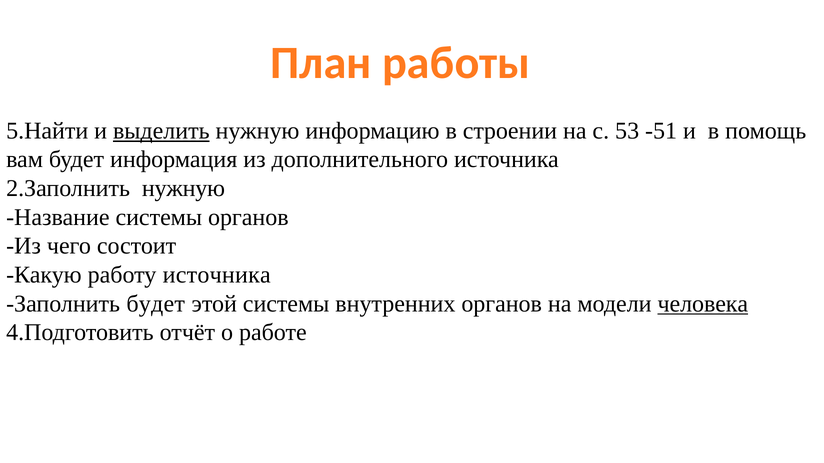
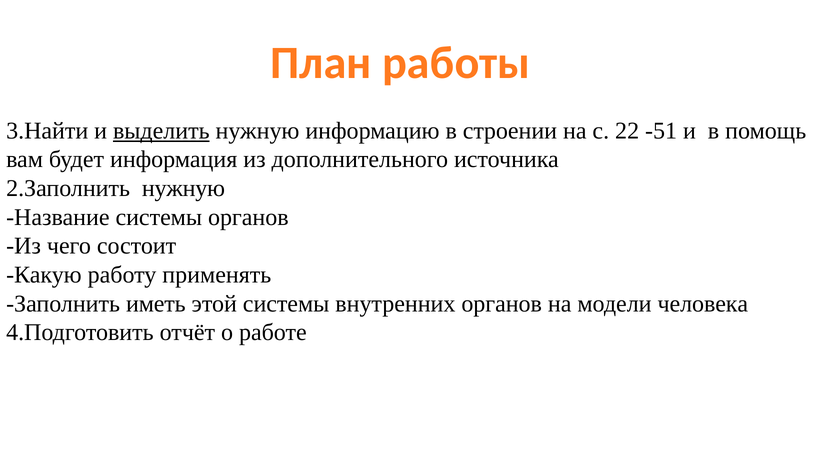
5.Найти: 5.Найти -> 3.Найти
53: 53 -> 22
работу источника: источника -> применять
Заполнить будет: будет -> иметь
человека underline: present -> none
